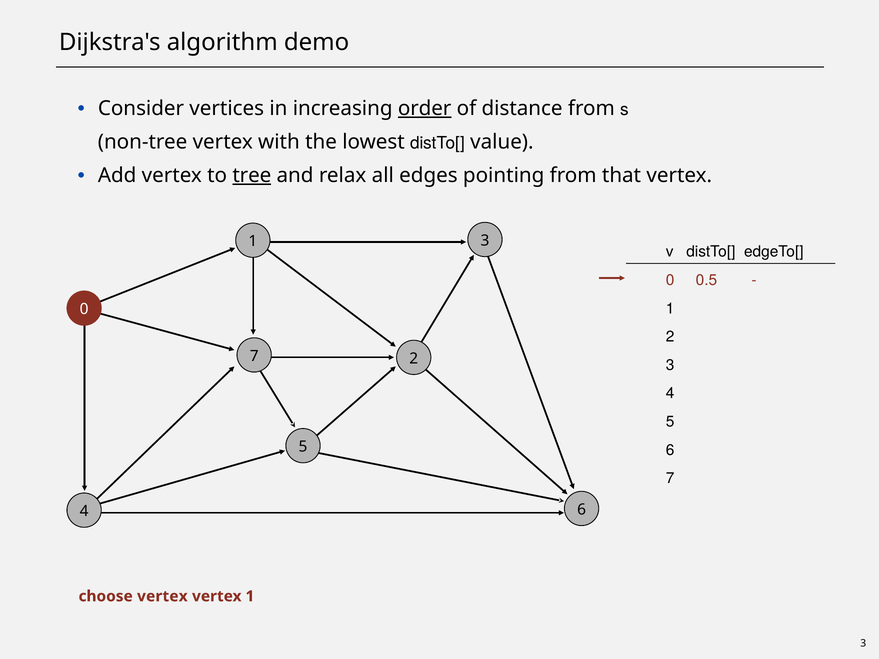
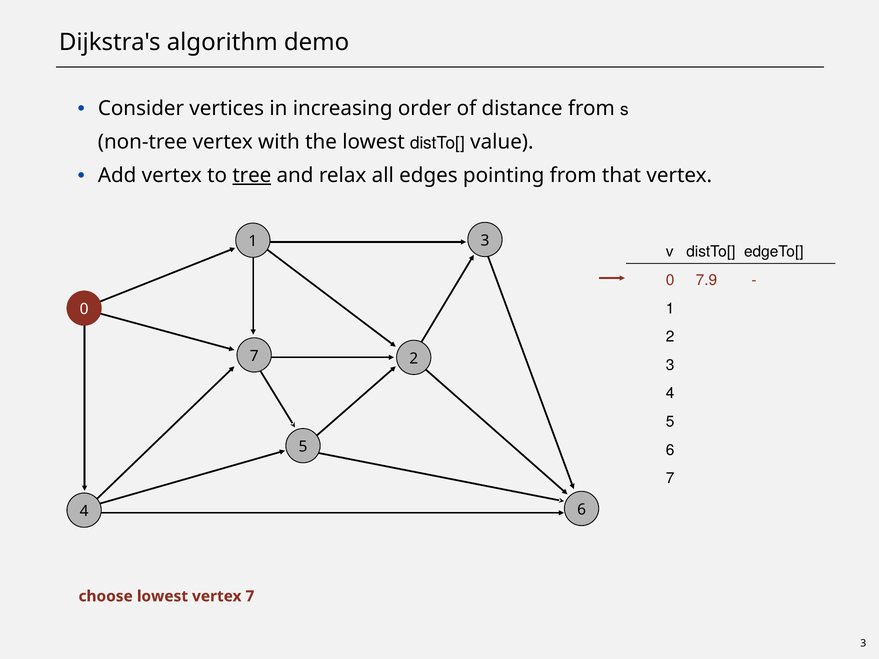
order underline: present -> none
0.5: 0.5 -> 7.9
choose vertex: vertex -> lowest
vertex 1: 1 -> 7
